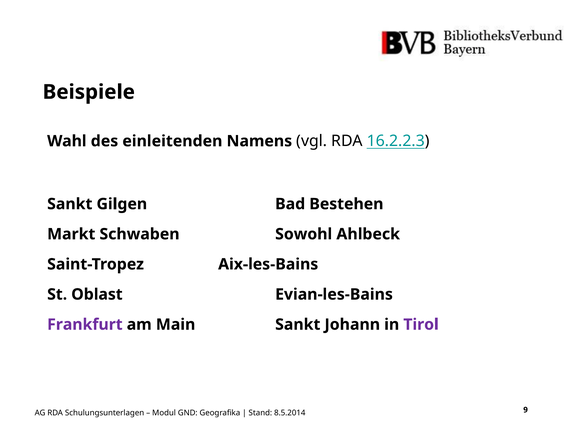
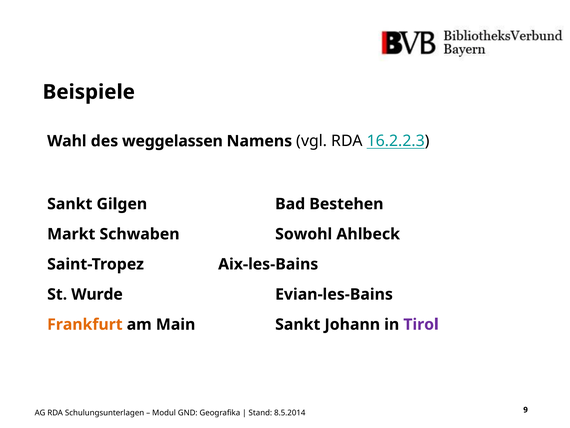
einleitenden: einleitenden -> weggelassen
Oblast: Oblast -> Wurde
Frankfurt colour: purple -> orange
